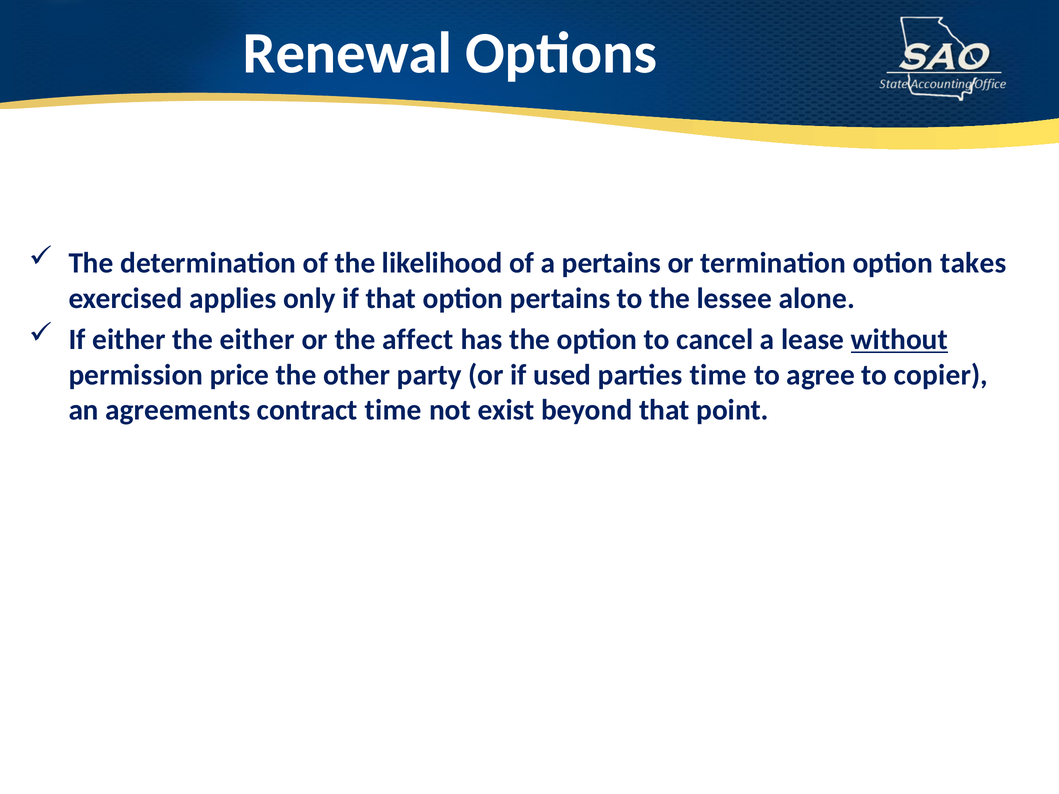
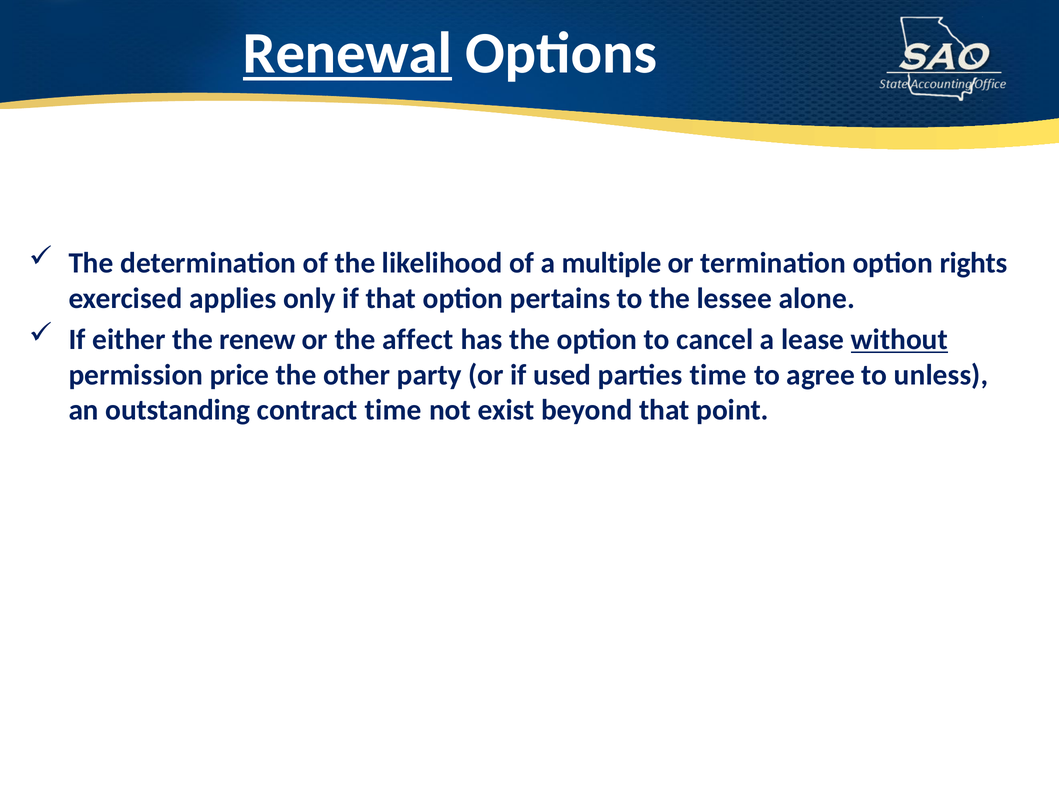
Renewal underline: none -> present
a pertains: pertains -> multiple
takes: takes -> rights
the either: either -> renew
copier: copier -> unless
agreements: agreements -> outstanding
